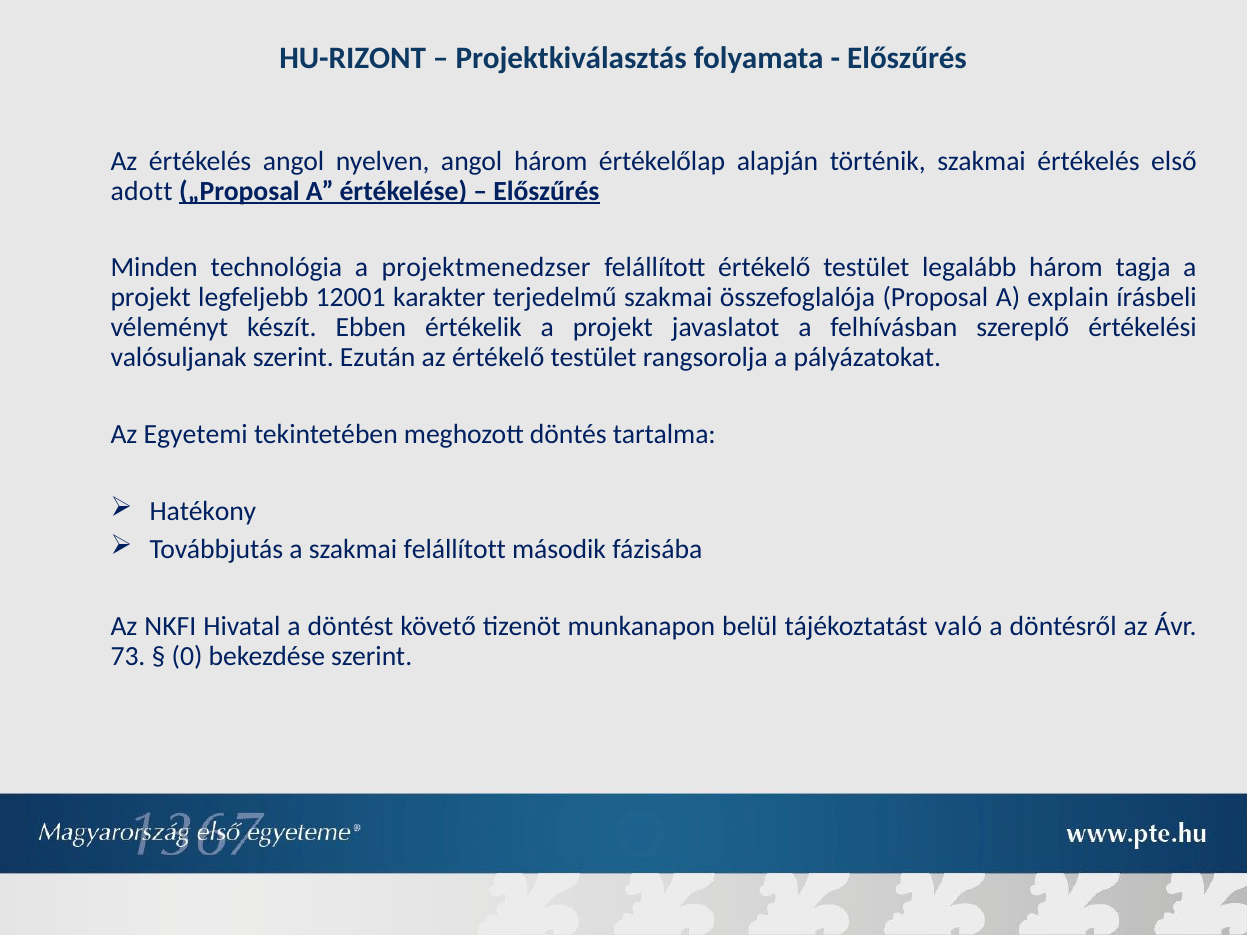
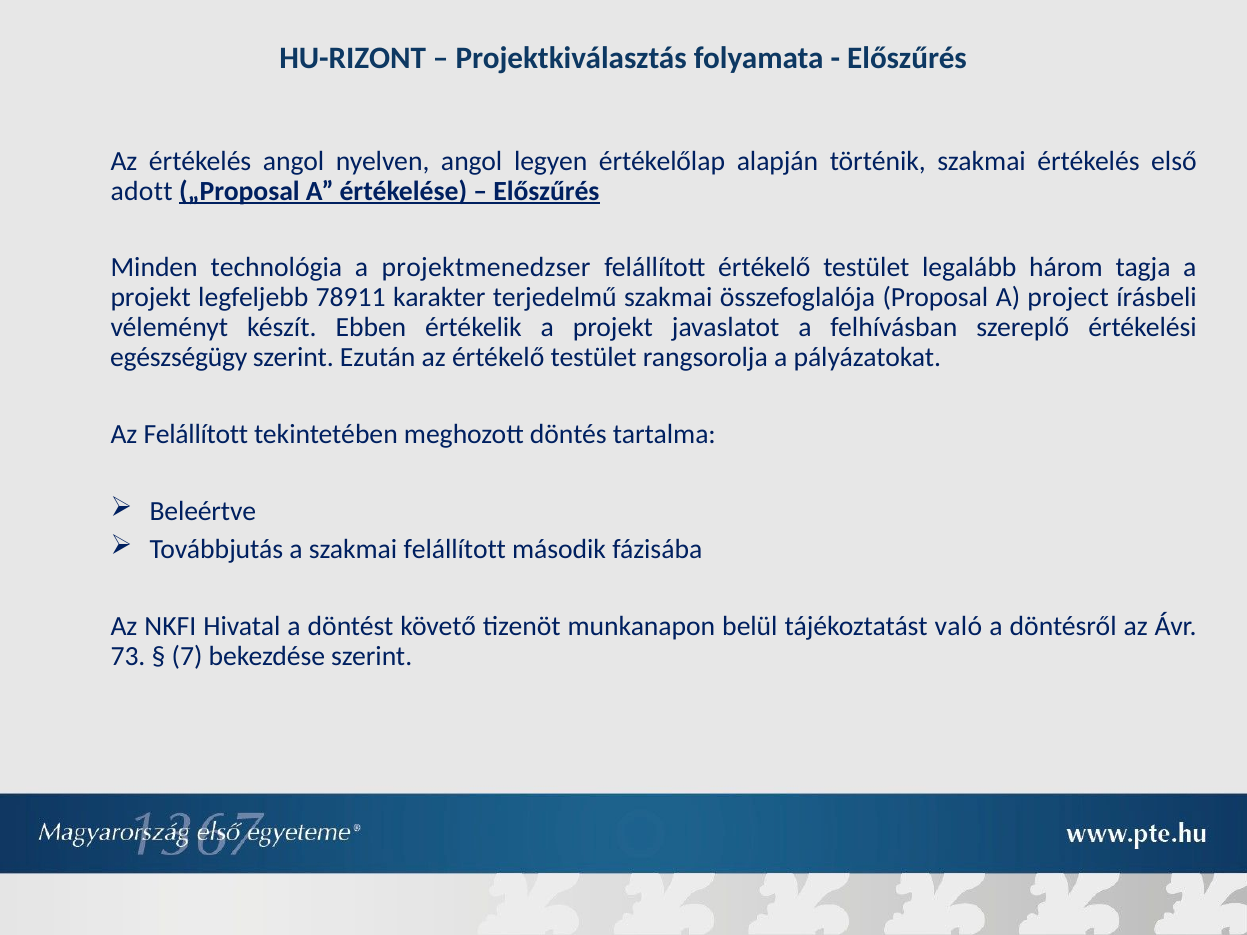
angol három: három -> legyen
12001: 12001 -> 78911
explain: explain -> project
valósuljanak: valósuljanak -> egészségügy
Az Egyetemi: Egyetemi -> Felállított
Hatékony: Hatékony -> Beleértve
0: 0 -> 7
